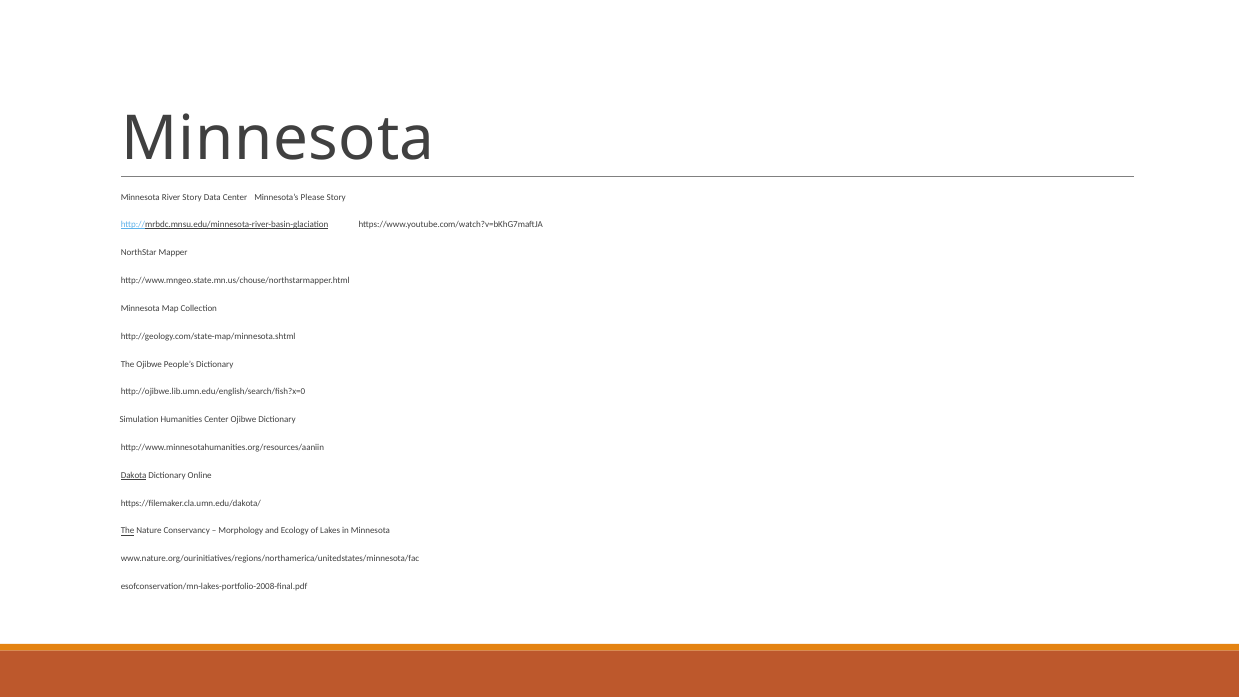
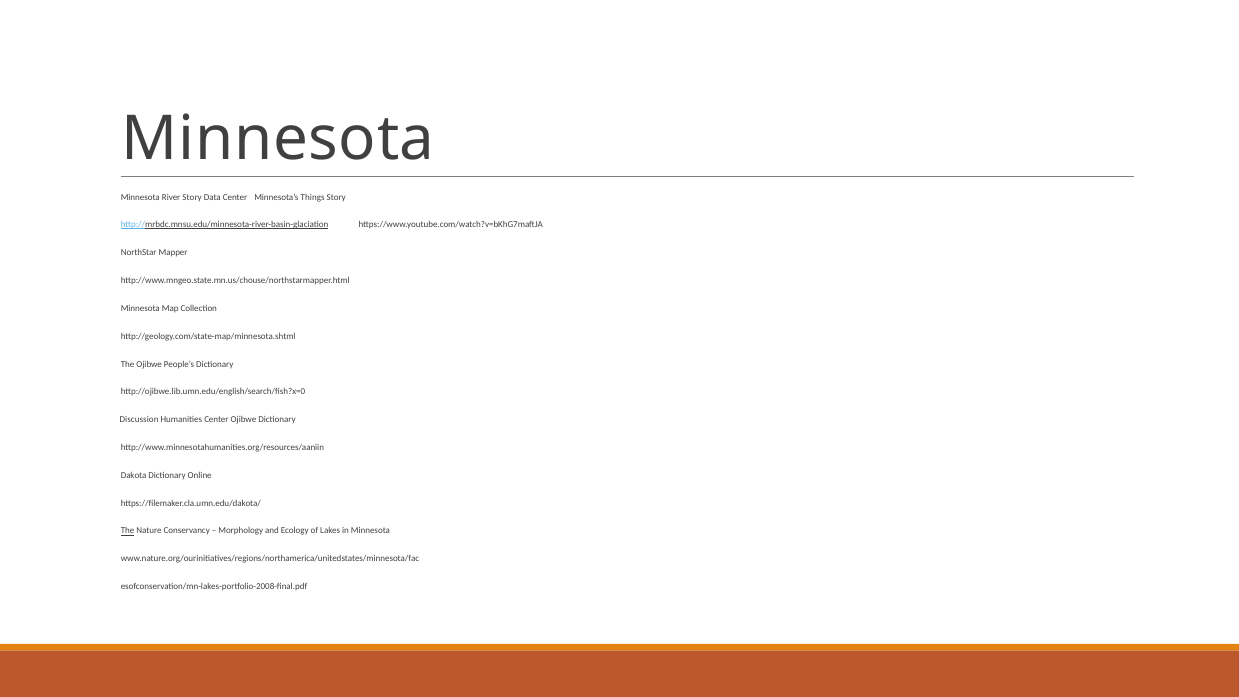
Please: Please -> Things
Simulation: Simulation -> Discussion
Dakota underline: present -> none
